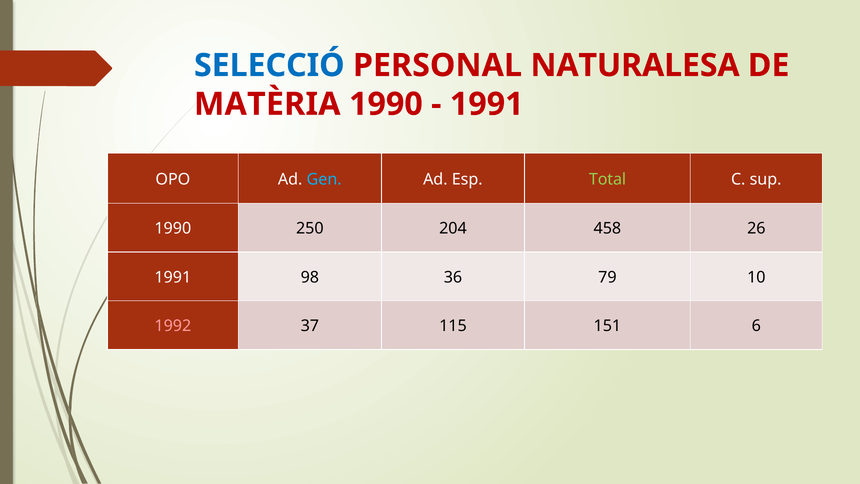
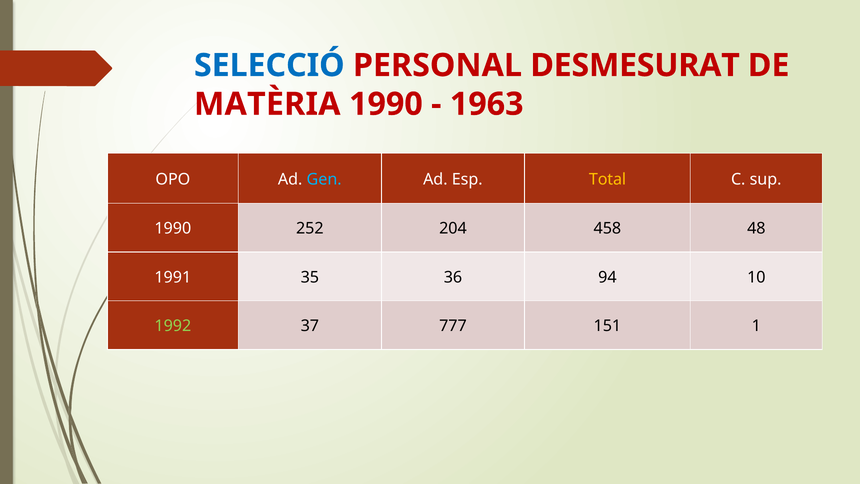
NATURALESA: NATURALESA -> DESMESURAT
1991 at (487, 104): 1991 -> 1963
Total colour: light green -> yellow
250: 250 -> 252
26: 26 -> 48
98: 98 -> 35
79: 79 -> 94
1992 colour: pink -> light green
115: 115 -> 777
6: 6 -> 1
